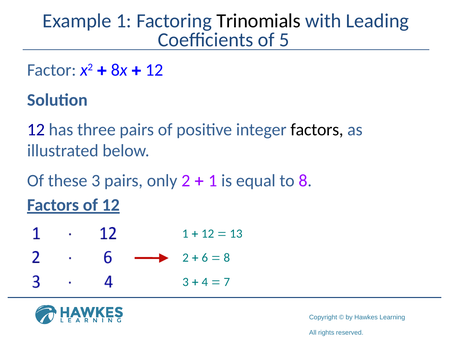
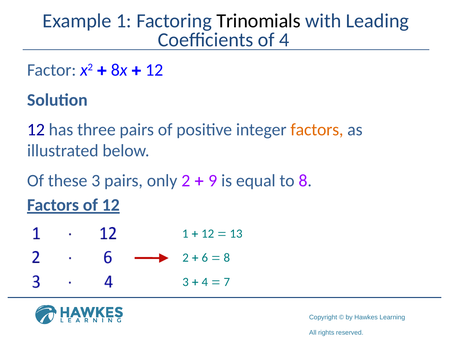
of 5: 5 -> 4
factors at (317, 130) colour: black -> orange
1 at (213, 181): 1 -> 9
